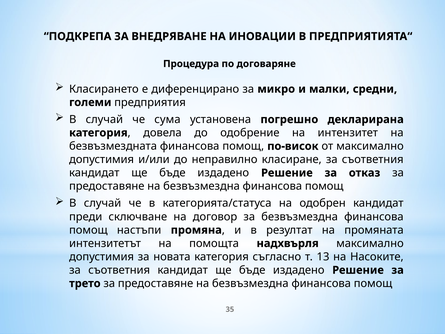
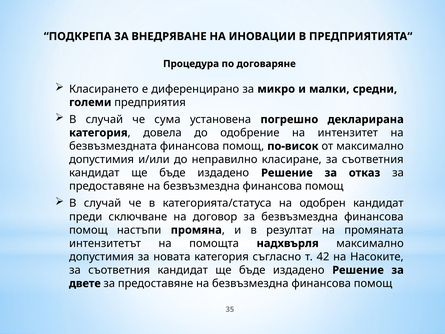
13: 13 -> 42
трето: трето -> двете
